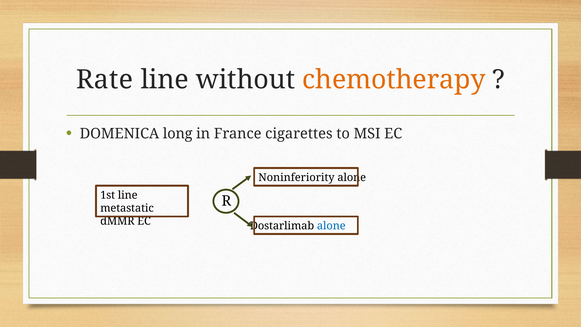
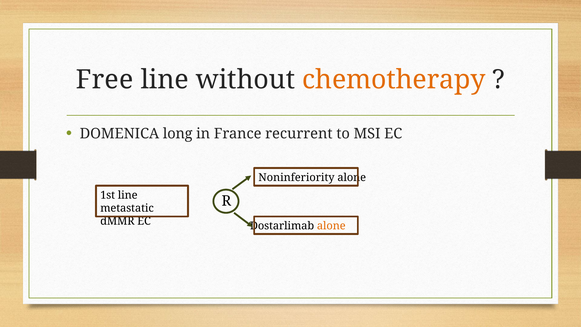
Rate: Rate -> Free
cigarettes: cigarettes -> recurrent
alone at (331, 226) colour: blue -> orange
